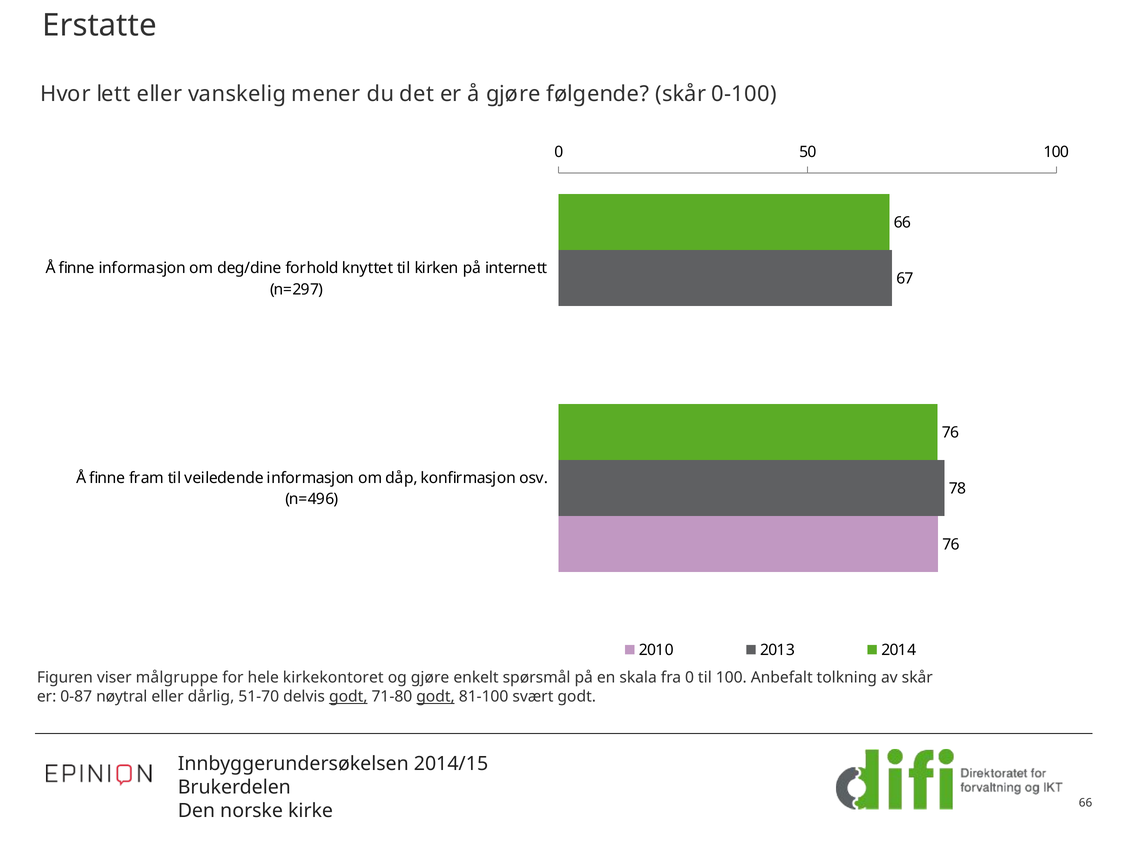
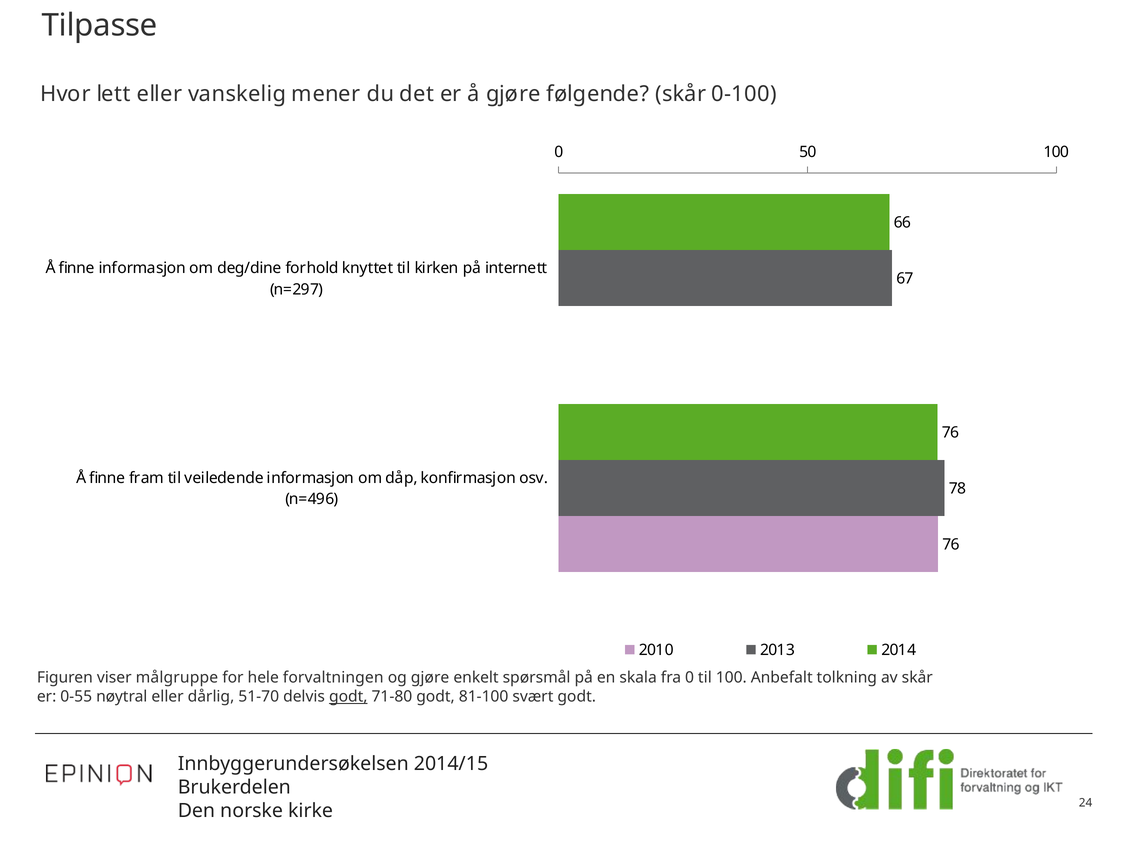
Erstatte: Erstatte -> Tilpasse
kirkekontoret: kirkekontoret -> forvaltningen
0-87: 0-87 -> 0-55
godt at (435, 697) underline: present -> none
66 at (1086, 803): 66 -> 24
